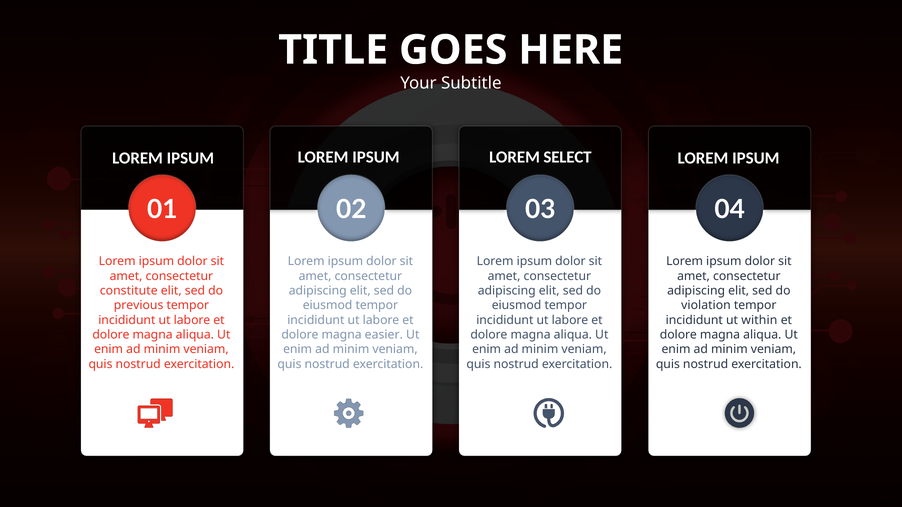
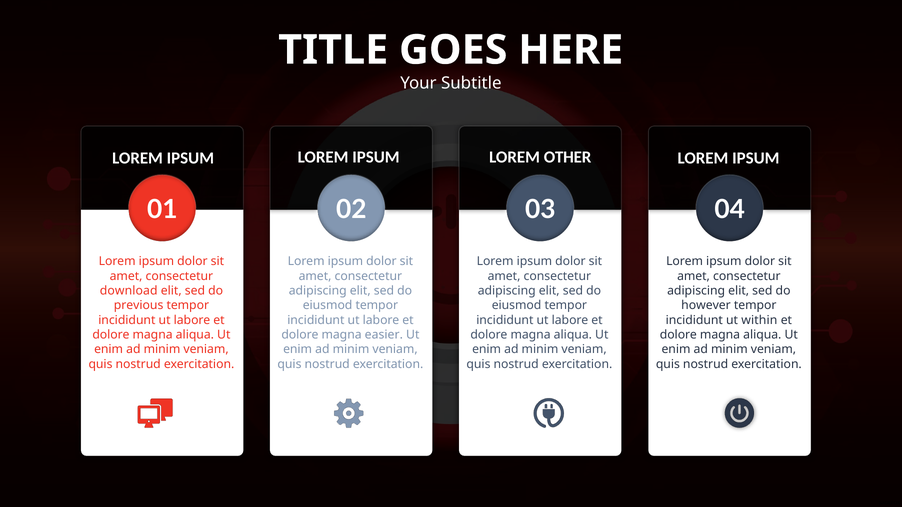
SELECT: SELECT -> OTHER
constitute: constitute -> download
violation: violation -> however
